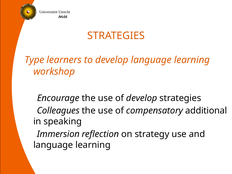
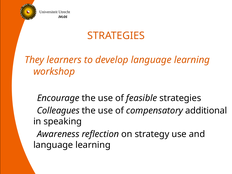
Type: Type -> They
of develop: develop -> feasible
Immersion: Immersion -> Awareness
